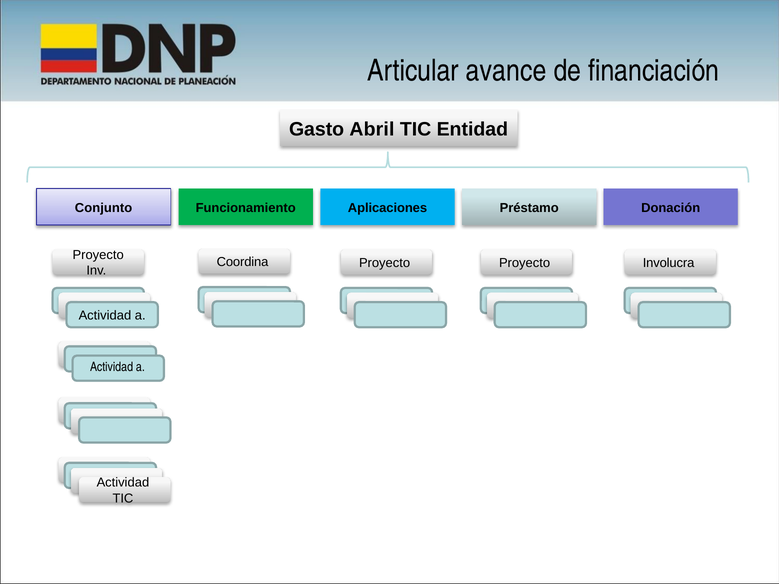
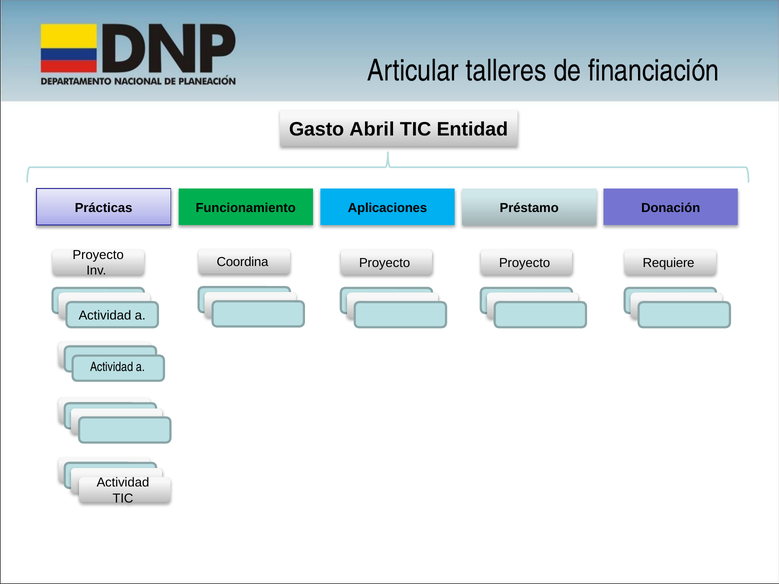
avance: avance -> talleres
Conjunto: Conjunto -> Prácticas
Involucra: Involucra -> Requiere
